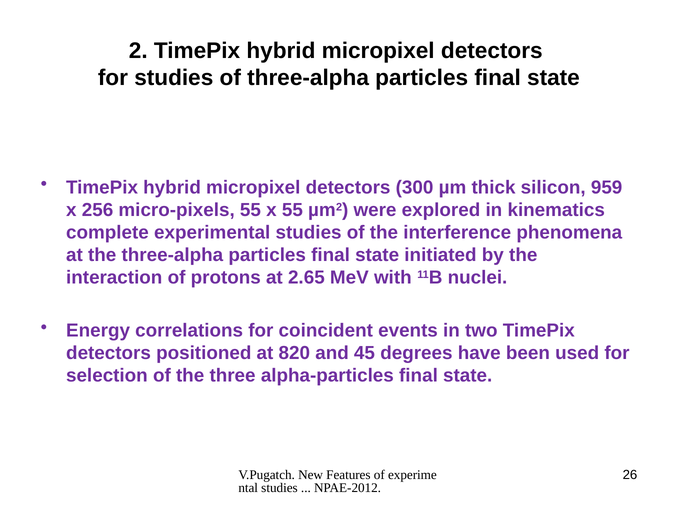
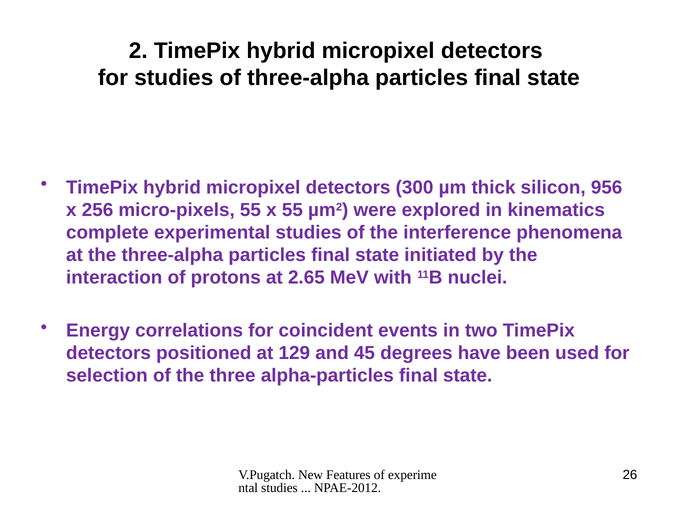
959: 959 -> 956
820: 820 -> 129
